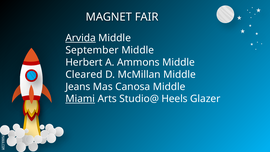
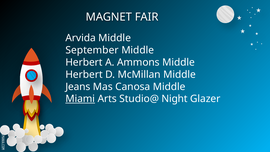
Arvida underline: present -> none
Cleared at (84, 74): Cleared -> Herbert
Heels: Heels -> Night
